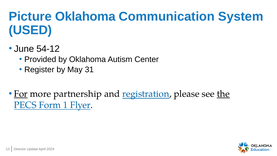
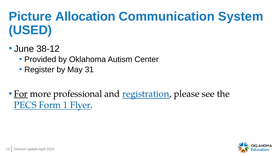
Picture Oklahoma: Oklahoma -> Allocation
54-12: 54-12 -> 38-12
partnership: partnership -> professional
the underline: present -> none
